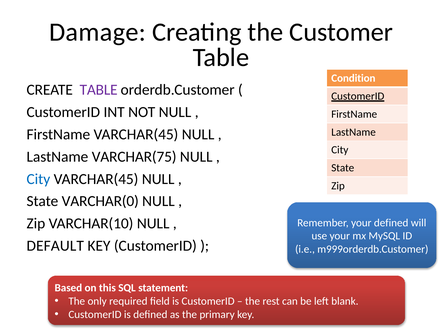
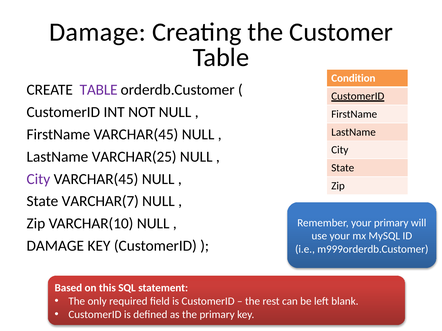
VARCHAR(75: VARCHAR(75 -> VARCHAR(25
City at (38, 179) colour: blue -> purple
VARCHAR(0: VARCHAR(0 -> VARCHAR(7
your defined: defined -> primary
DEFAULT at (55, 246): DEFAULT -> DAMAGE
